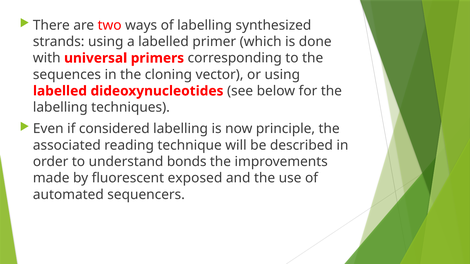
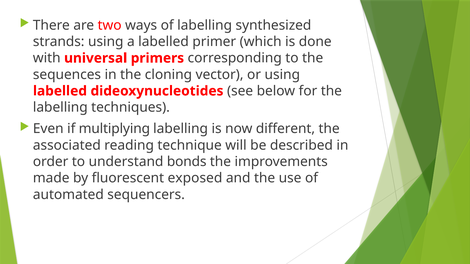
considered: considered -> multiplying
principle: principle -> different
